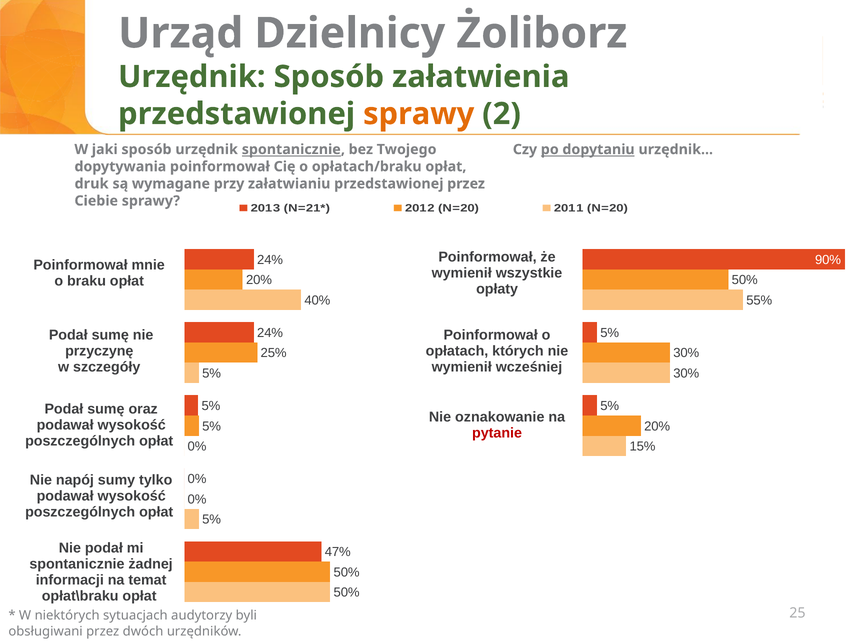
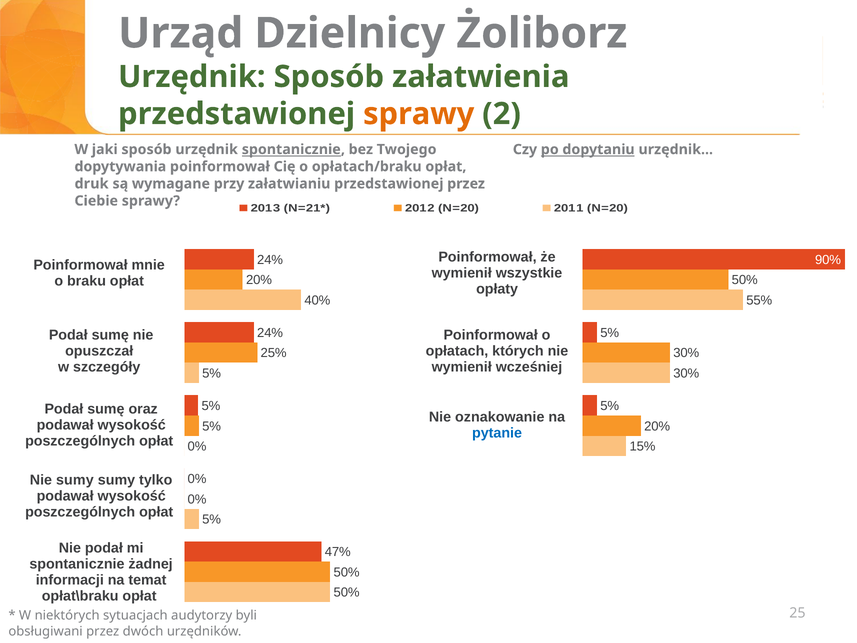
przyczynę: przyczynę -> opuszczał
pytanie colour: red -> blue
Nie napój: napój -> sumy
